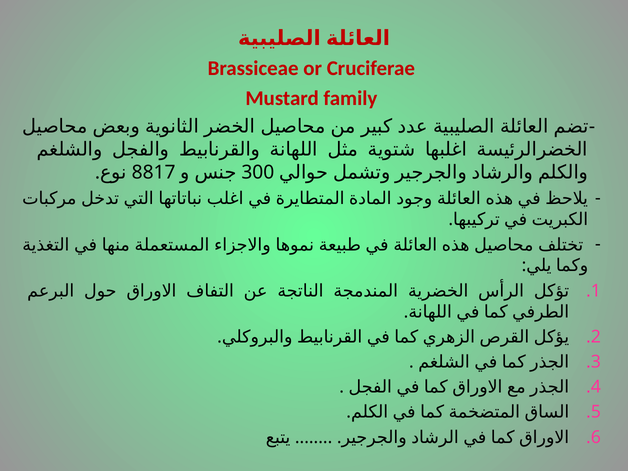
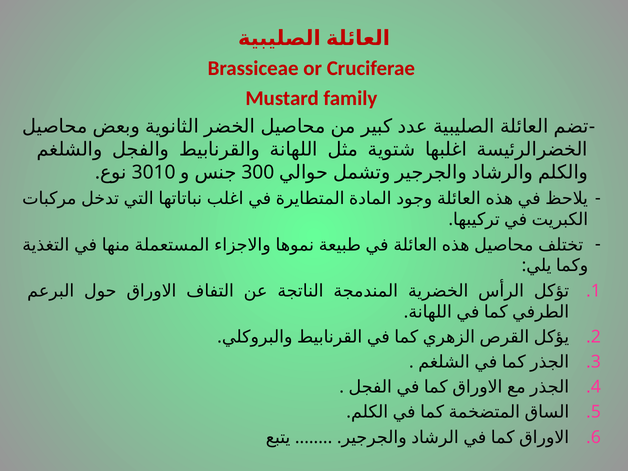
8817: 8817 -> 3010
